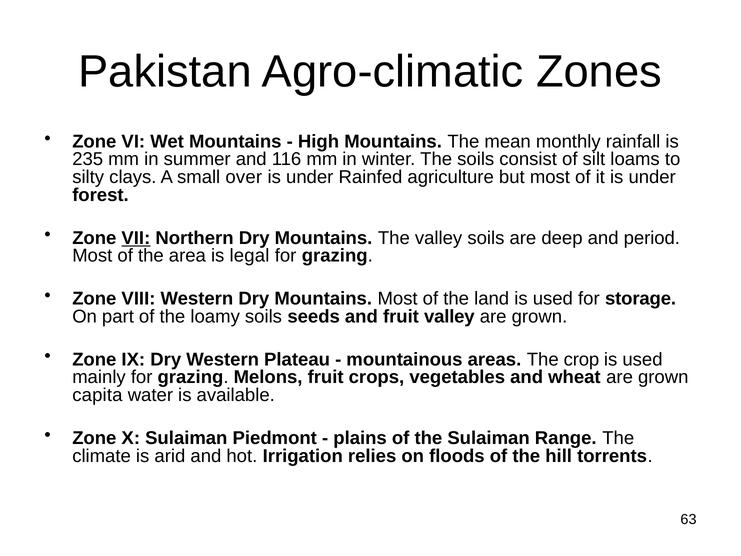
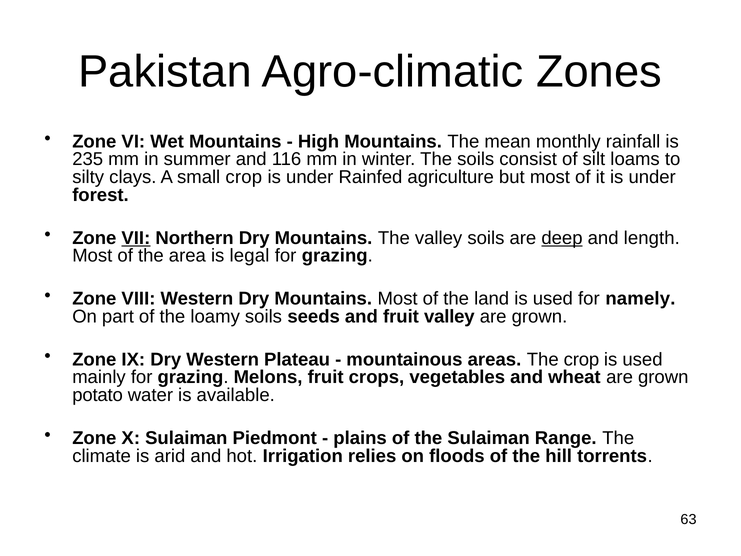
small over: over -> crop
deep underline: none -> present
period: period -> length
storage: storage -> namely
capita: capita -> potato
